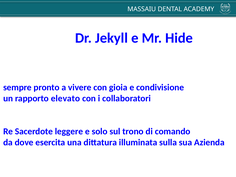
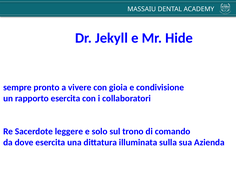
rapporto elevato: elevato -> esercita
